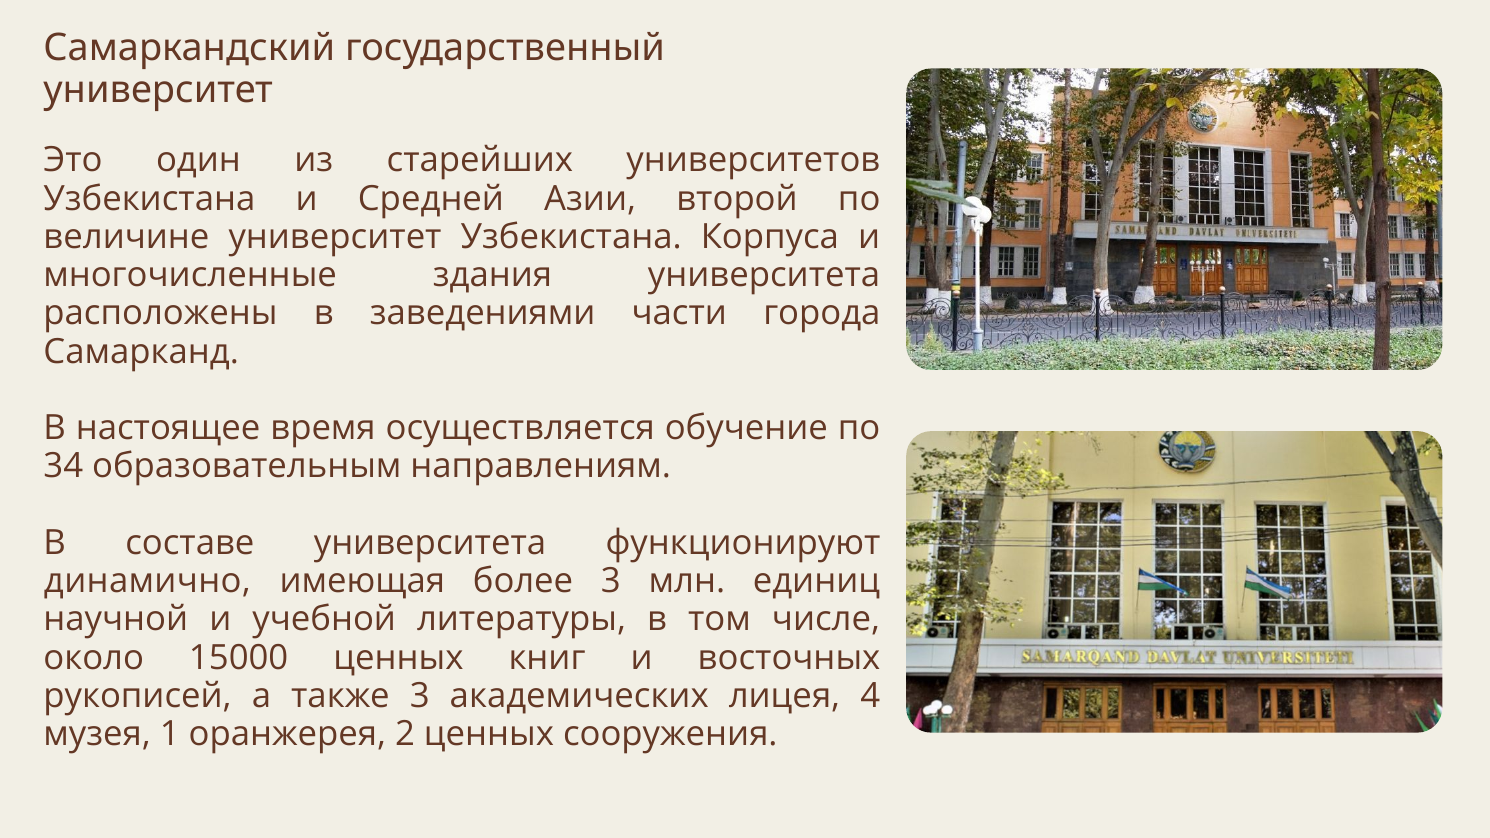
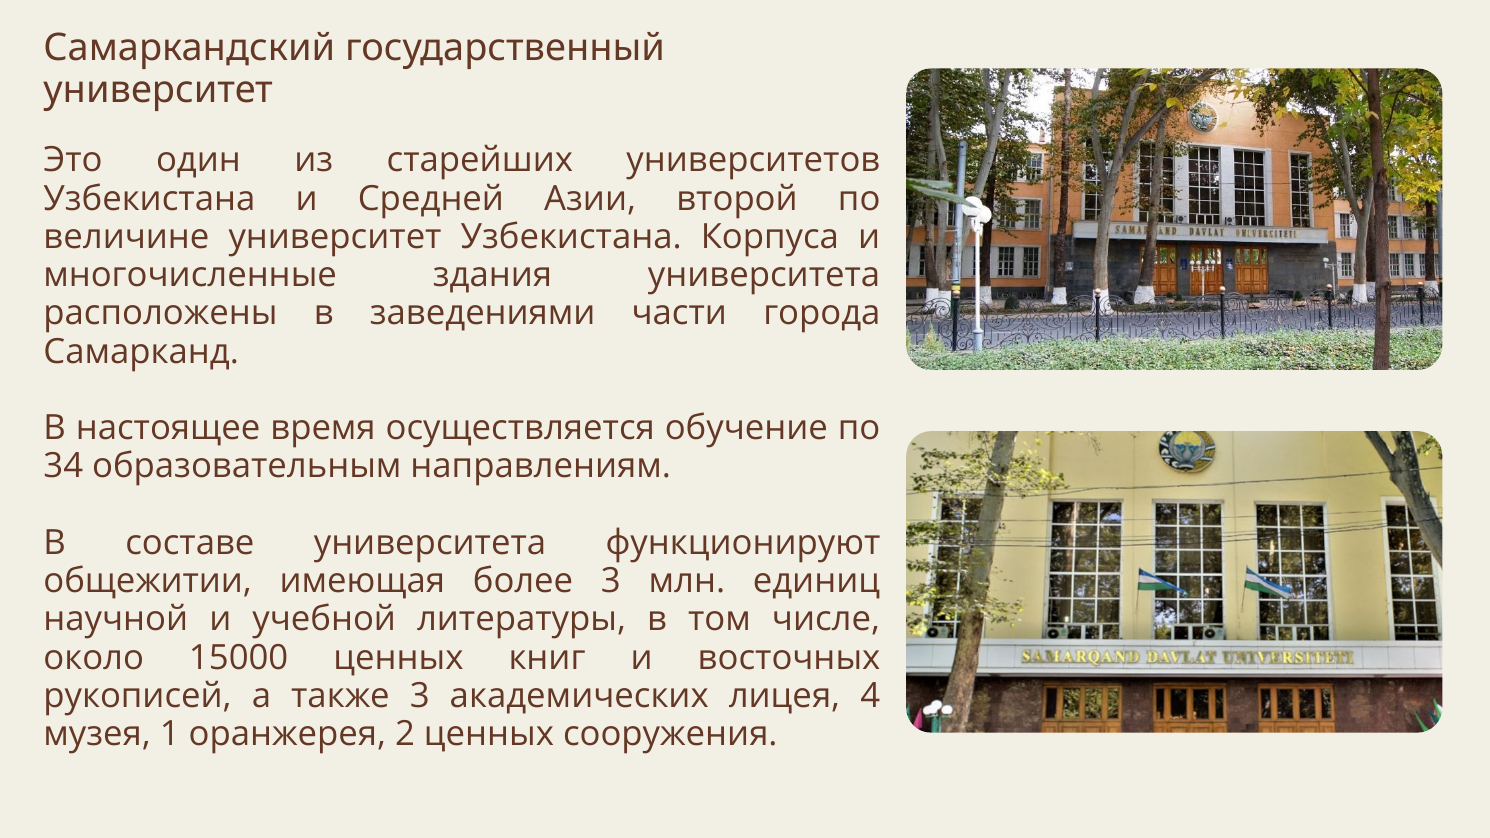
динамично: динамично -> общежитии
